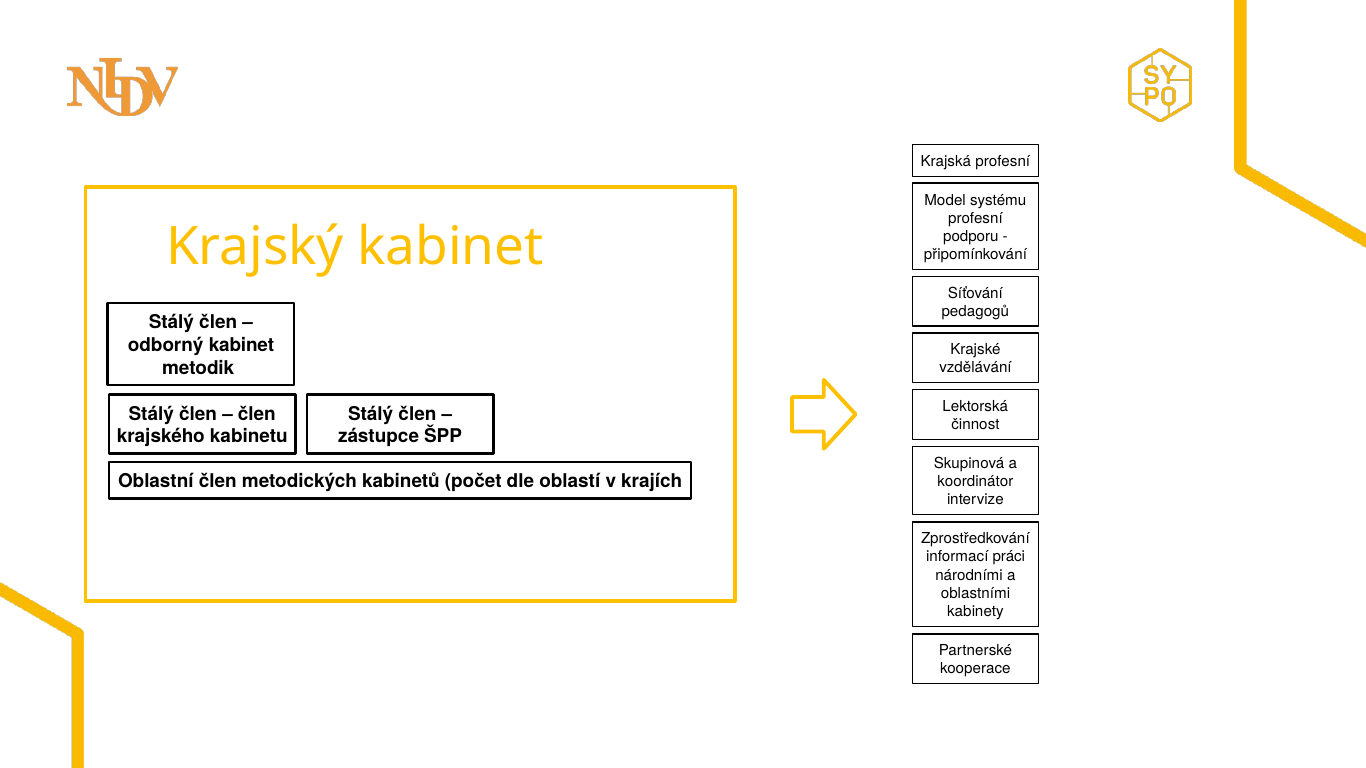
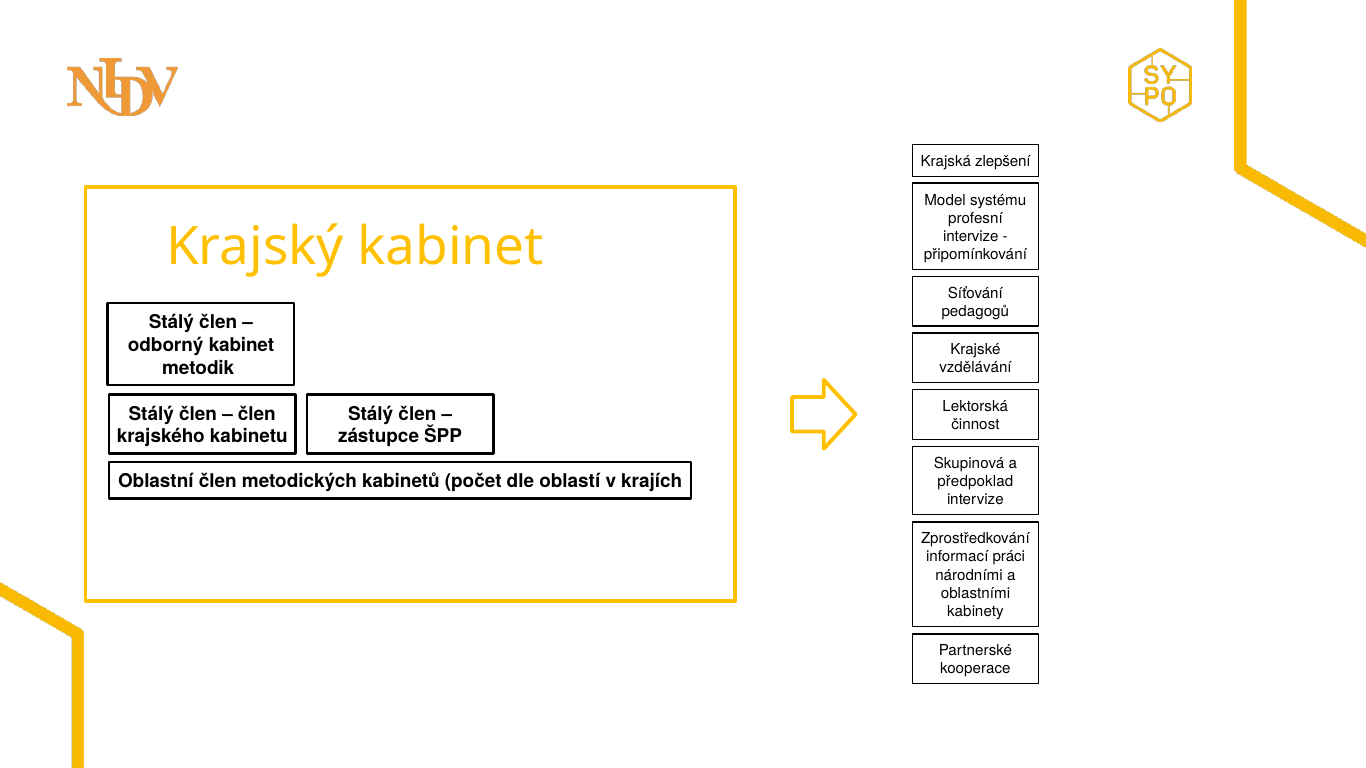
Krajská profesní: profesní -> zlepšení
podporu at (971, 237): podporu -> intervize
koordinátor: koordinátor -> předpoklad
